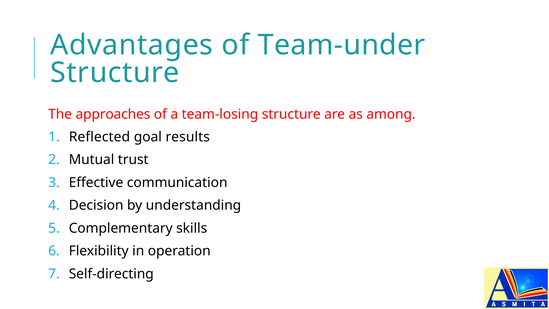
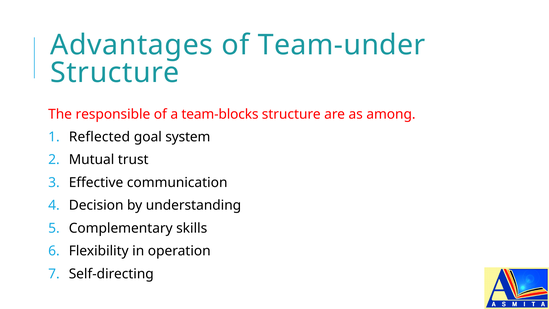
approaches: approaches -> responsible
team-losing: team-losing -> team-blocks
results: results -> system
